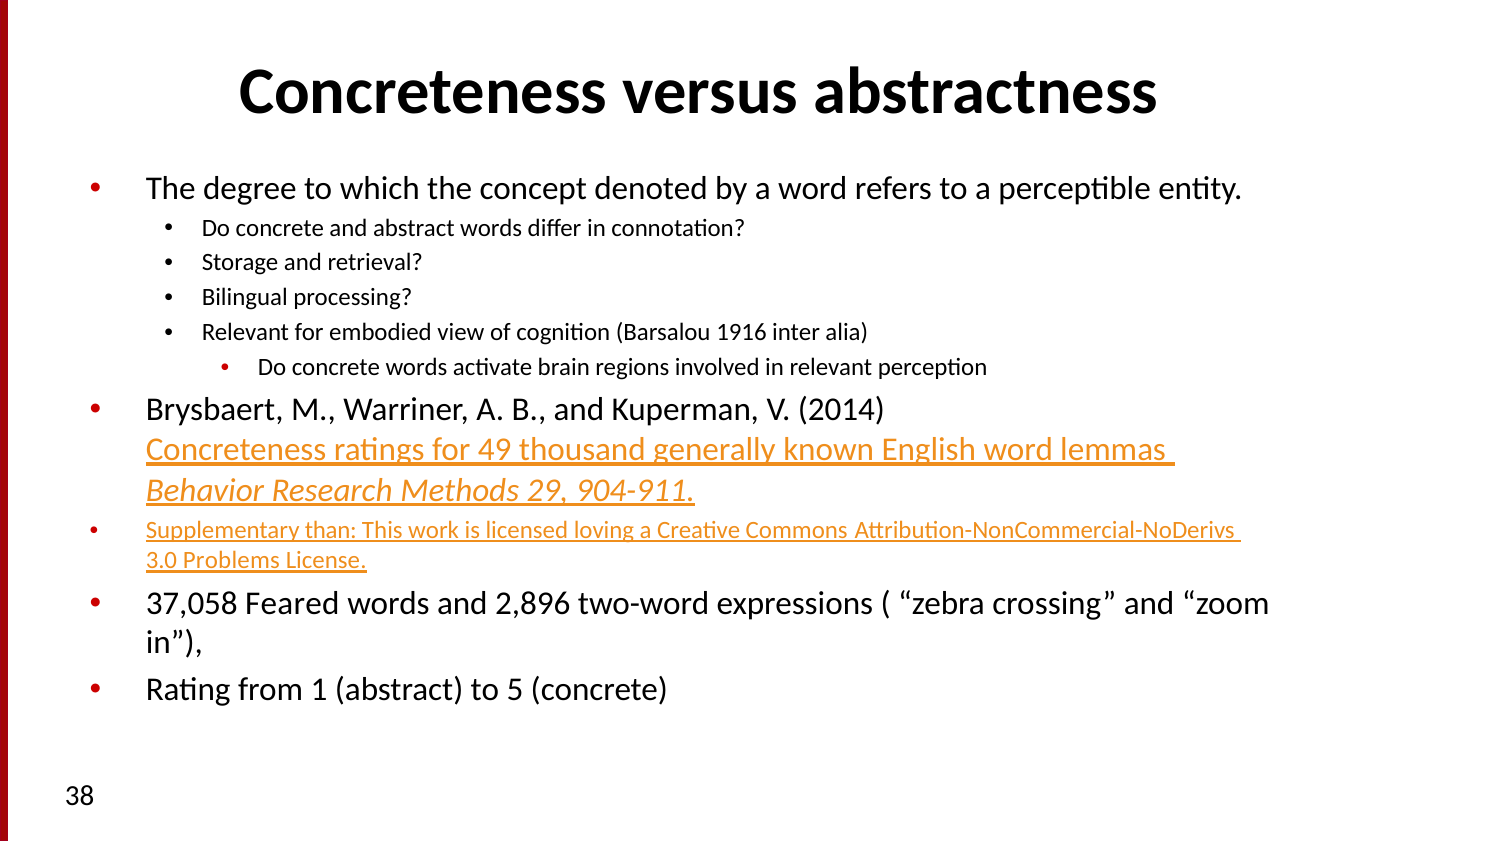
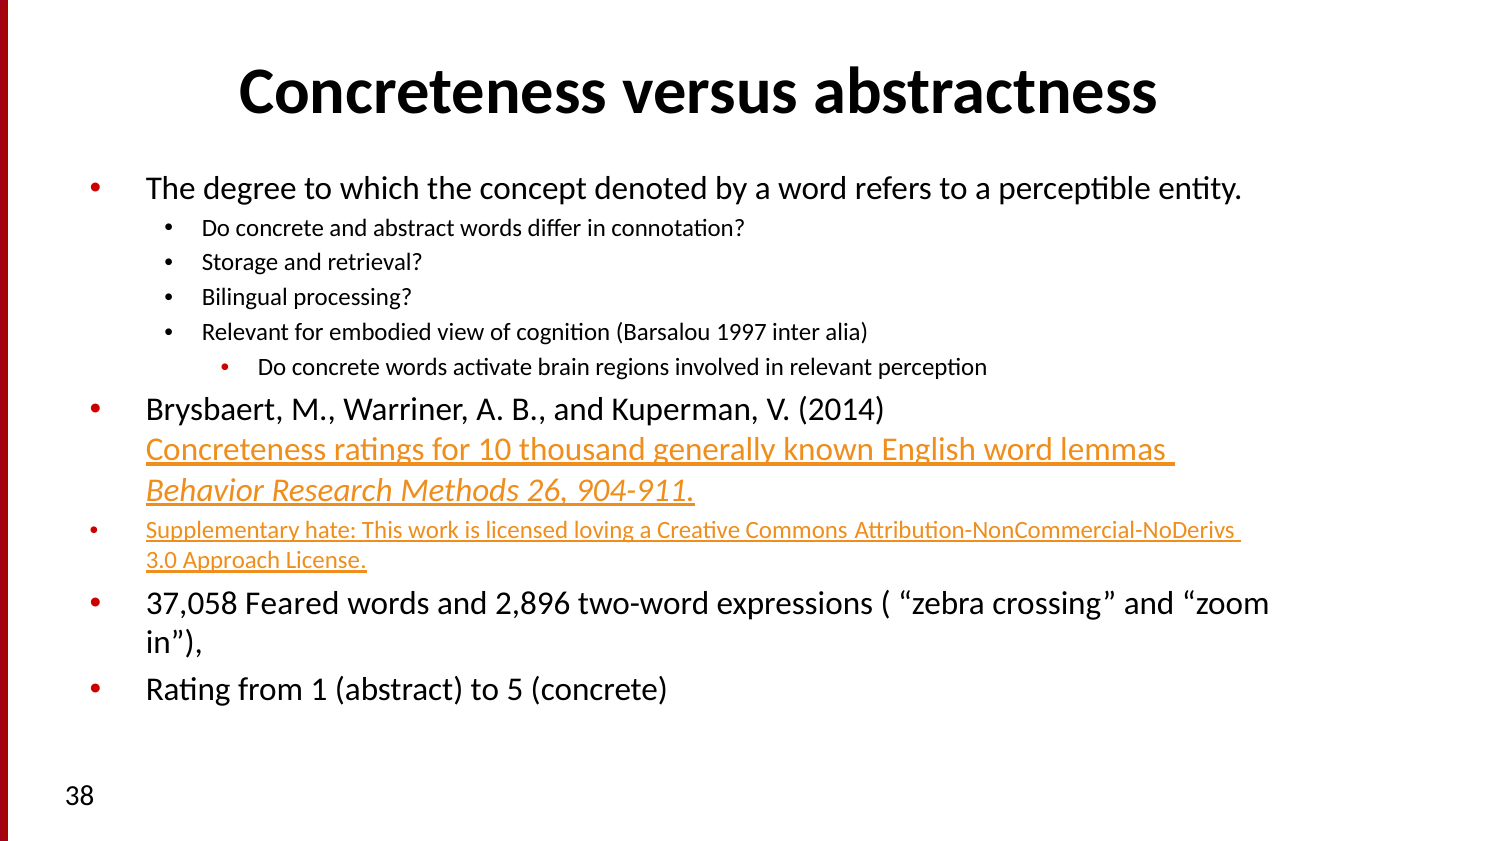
1916: 1916 -> 1997
49: 49 -> 10
29: 29 -> 26
than: than -> hate
Problems: Problems -> Approach
